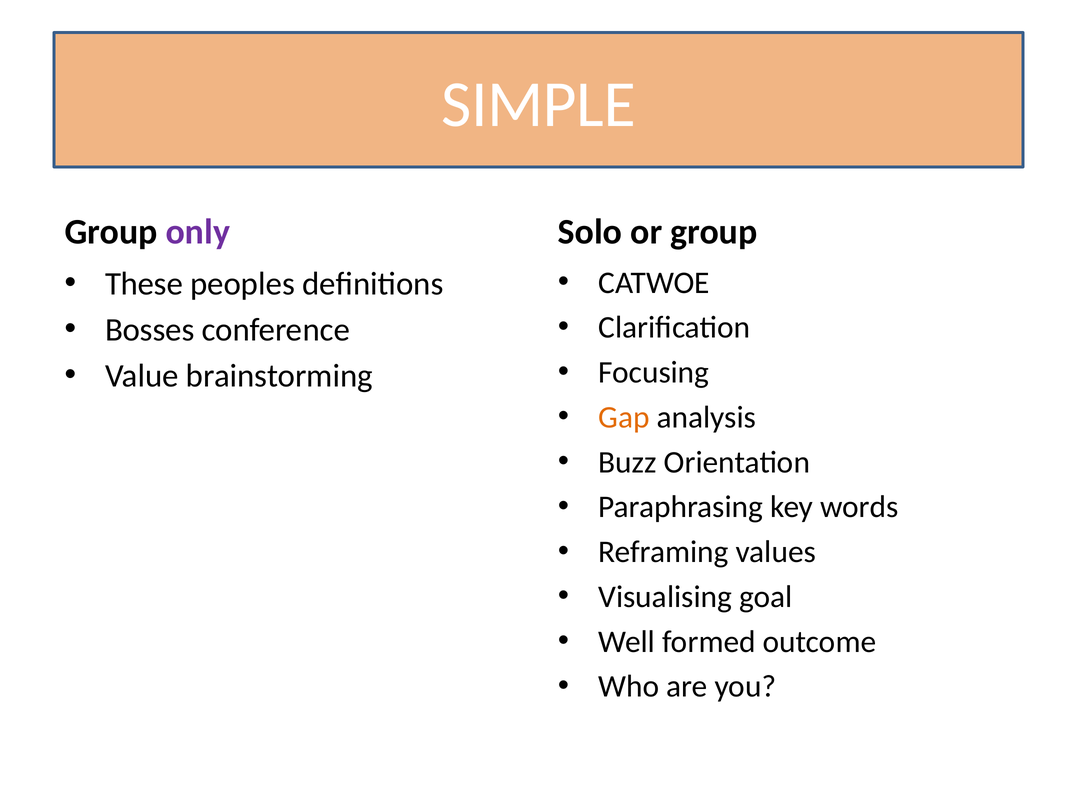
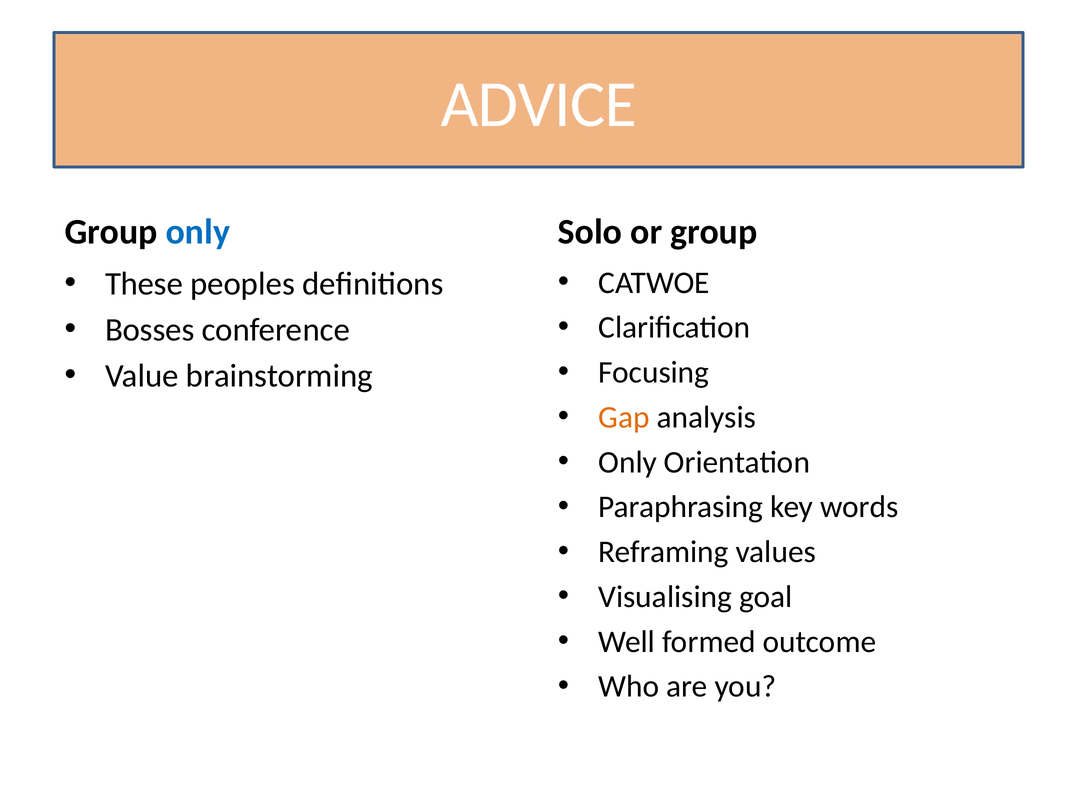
SIMPLE: SIMPLE -> ADVICE
only at (198, 232) colour: purple -> blue
Buzz at (628, 462): Buzz -> Only
